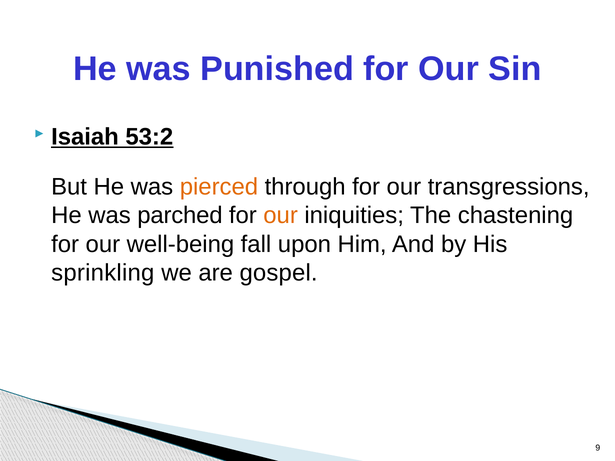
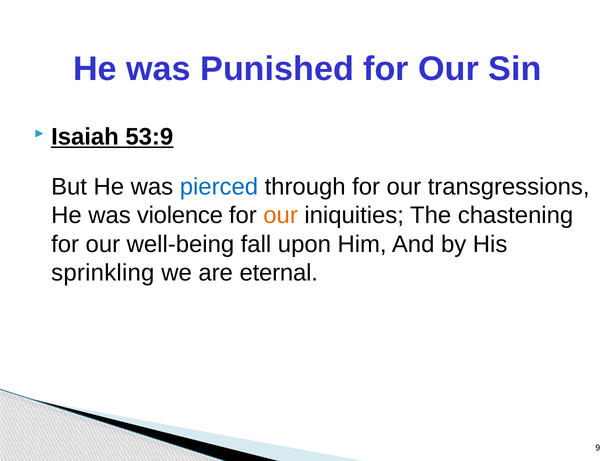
53:2: 53:2 -> 53:9
pierced colour: orange -> blue
parched: parched -> violence
gospel: gospel -> eternal
